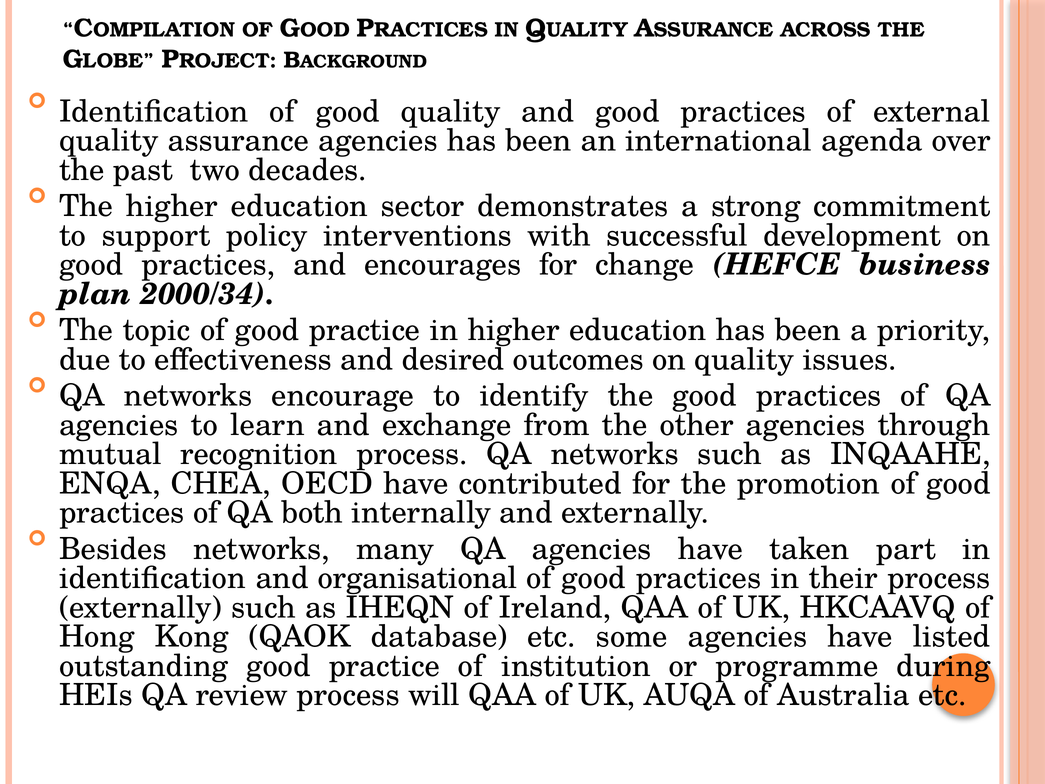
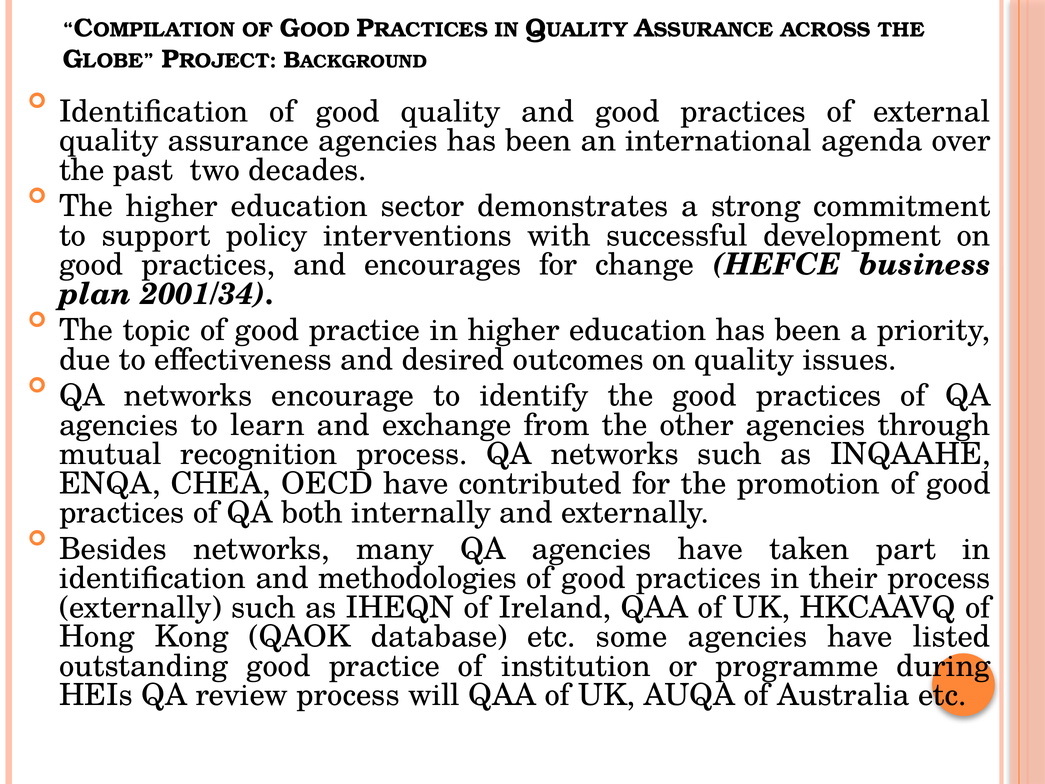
2000/34: 2000/34 -> 2001/34
organisational: organisational -> methodologies
